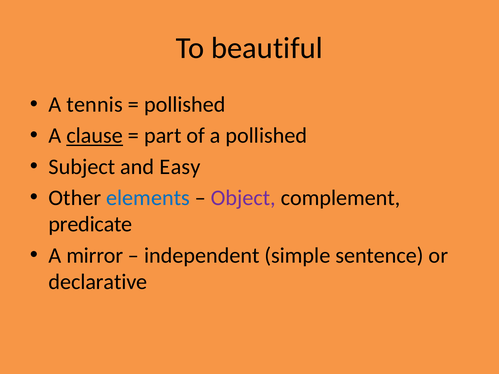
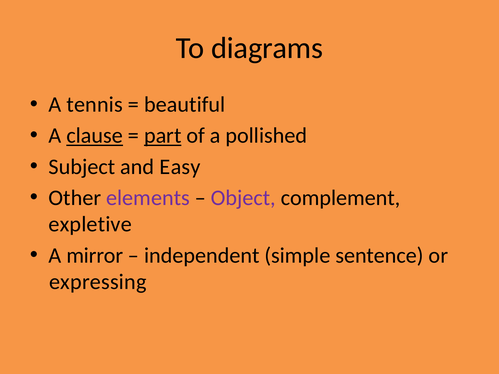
beautiful: beautiful -> diagrams
pollished at (185, 105): pollished -> beautiful
part underline: none -> present
elements colour: blue -> purple
predicate: predicate -> expletive
declarative: declarative -> expressing
